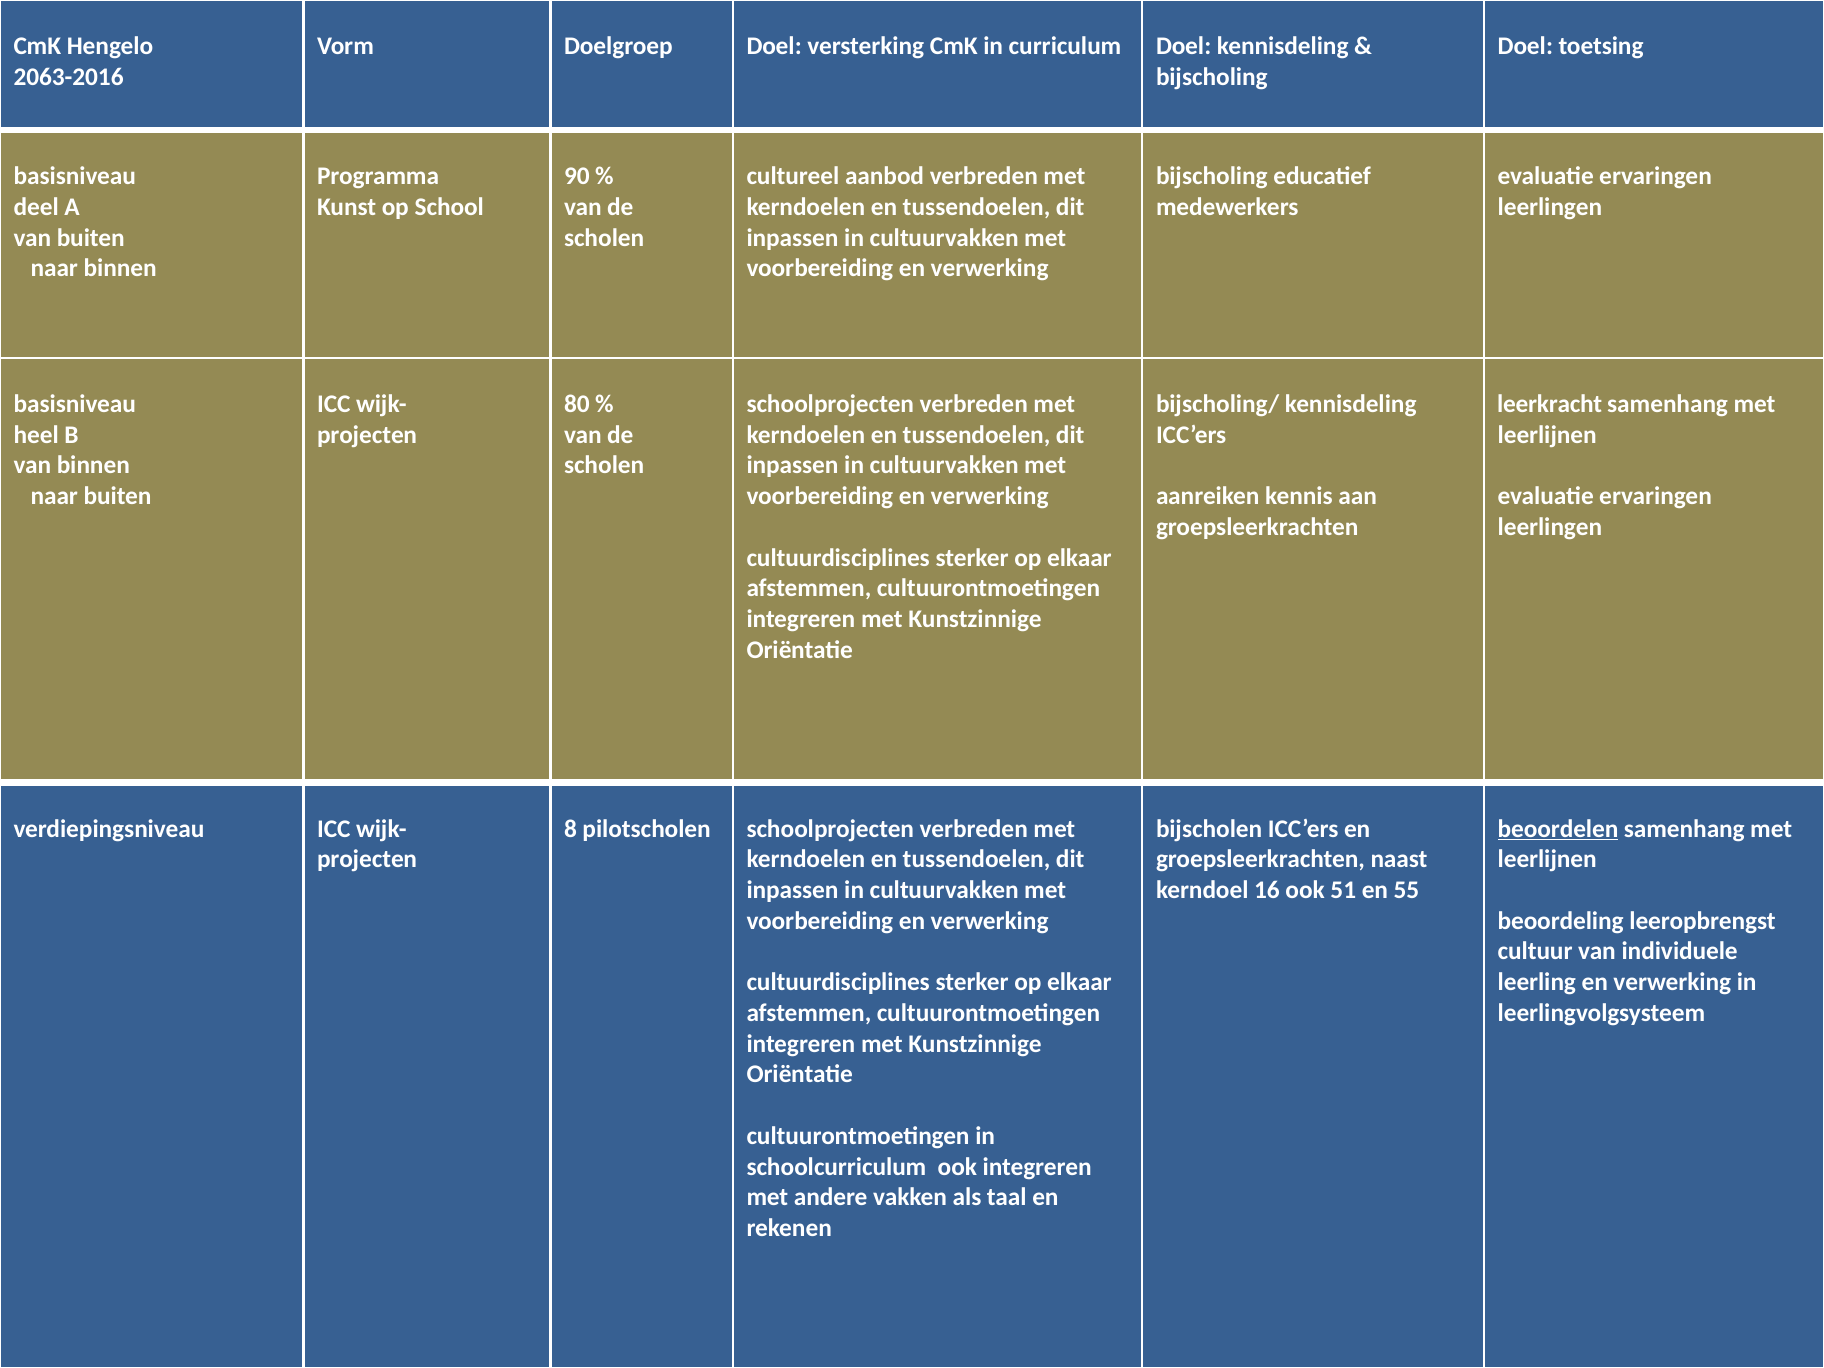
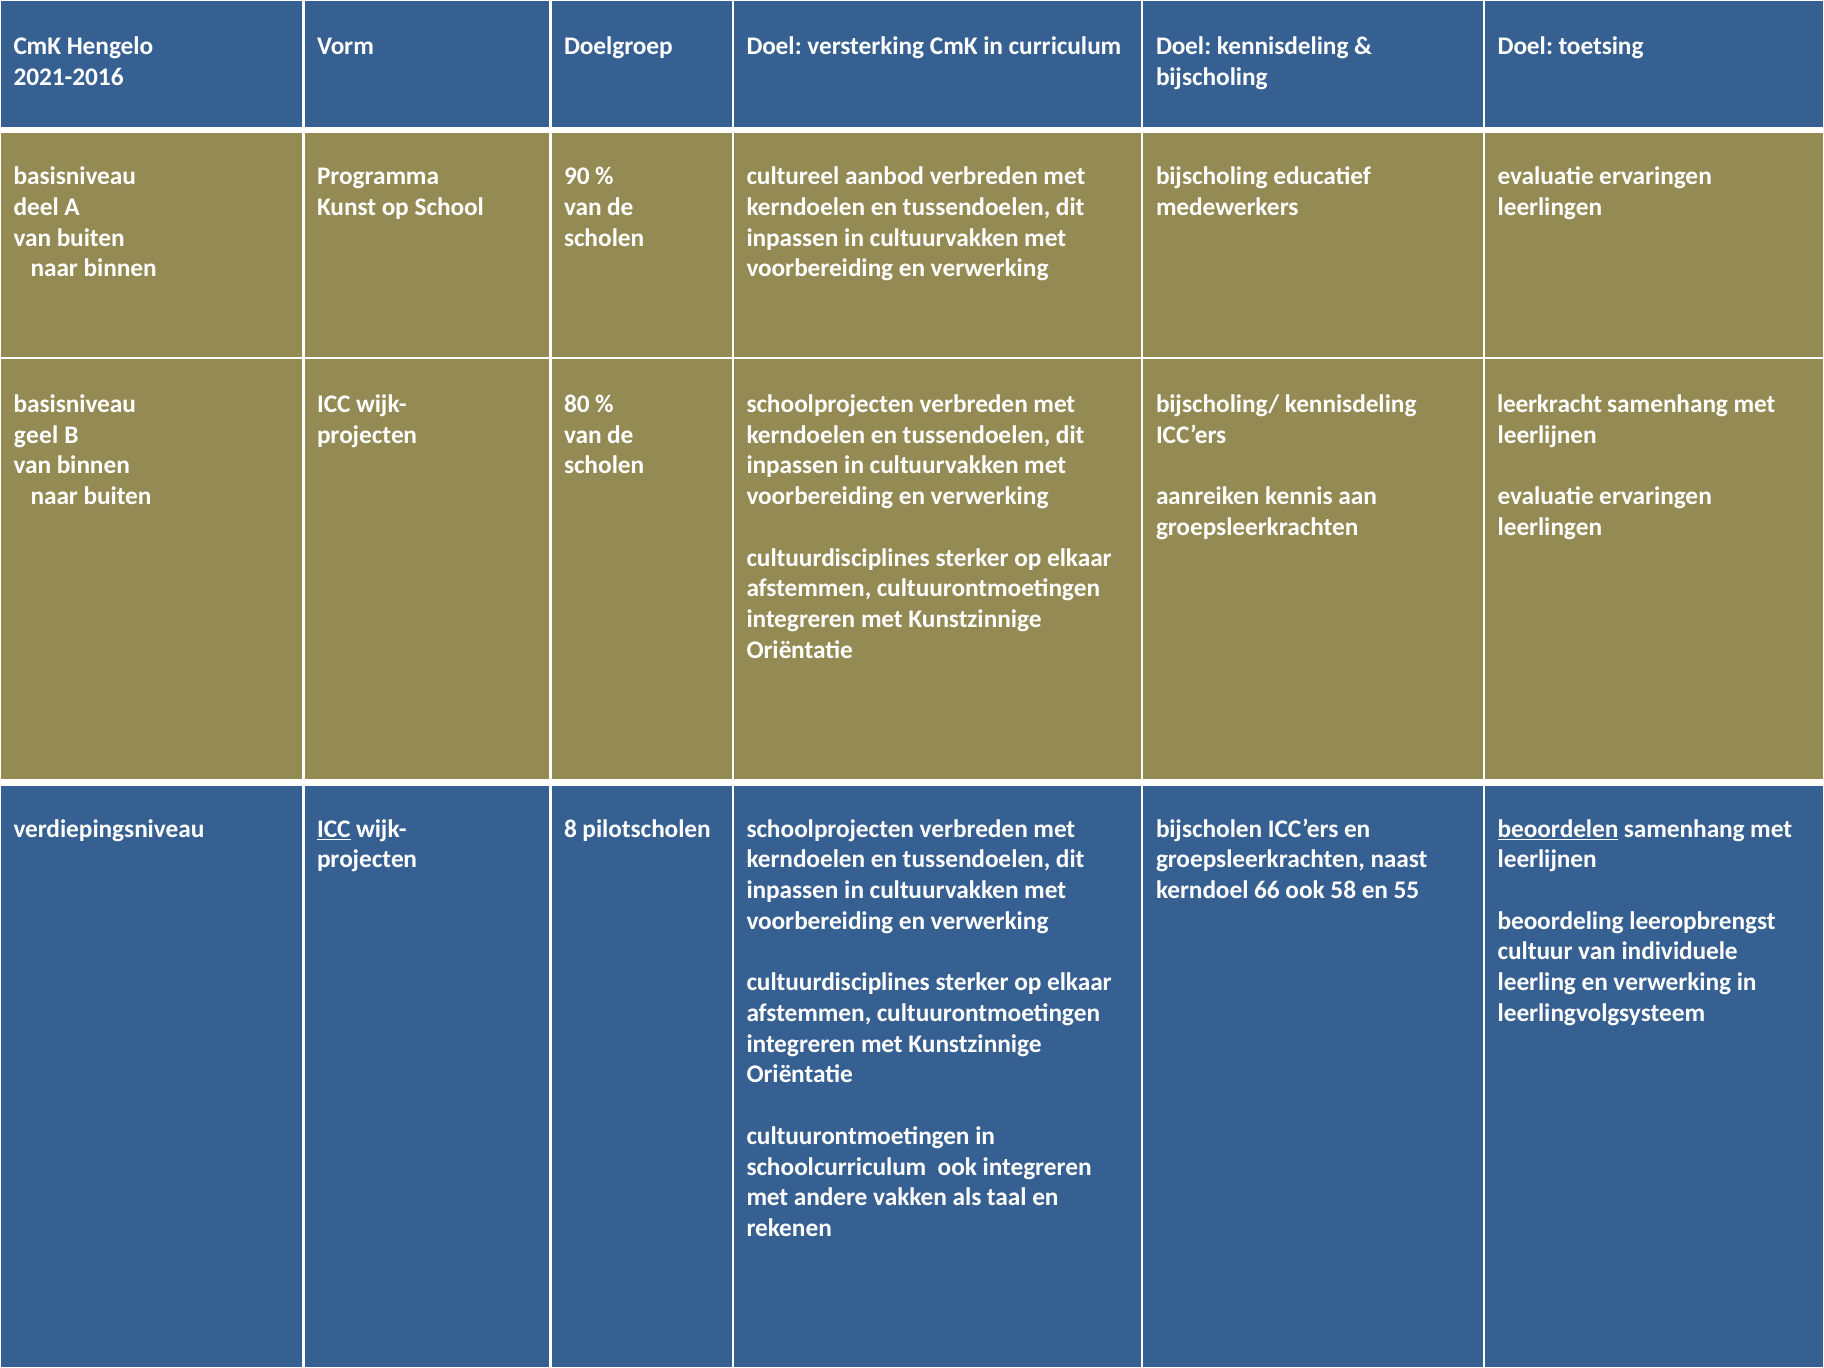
2063-2016: 2063-2016 -> 2021-2016
heel: heel -> geel
ICC at (334, 829) underline: none -> present
16: 16 -> 66
51: 51 -> 58
